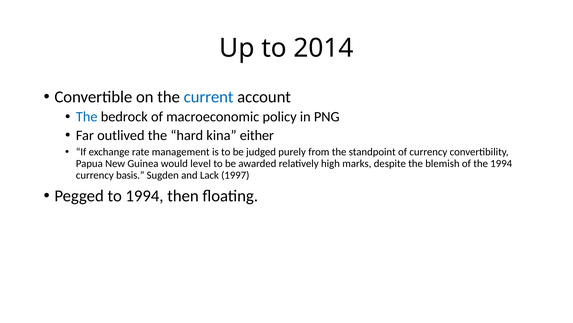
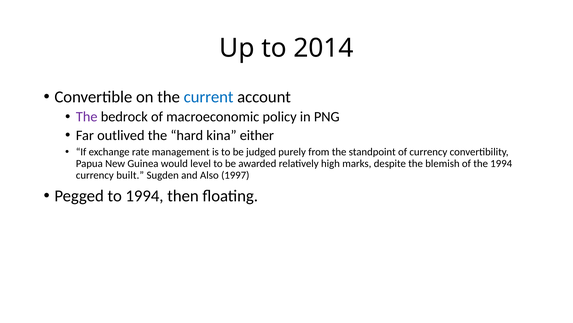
The at (87, 117) colour: blue -> purple
basis: basis -> built
Lack: Lack -> Also
